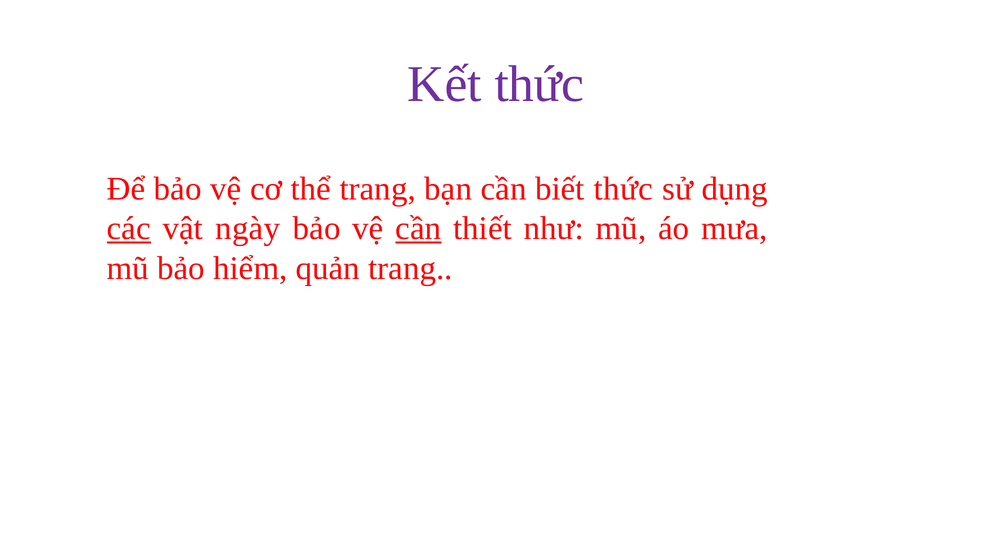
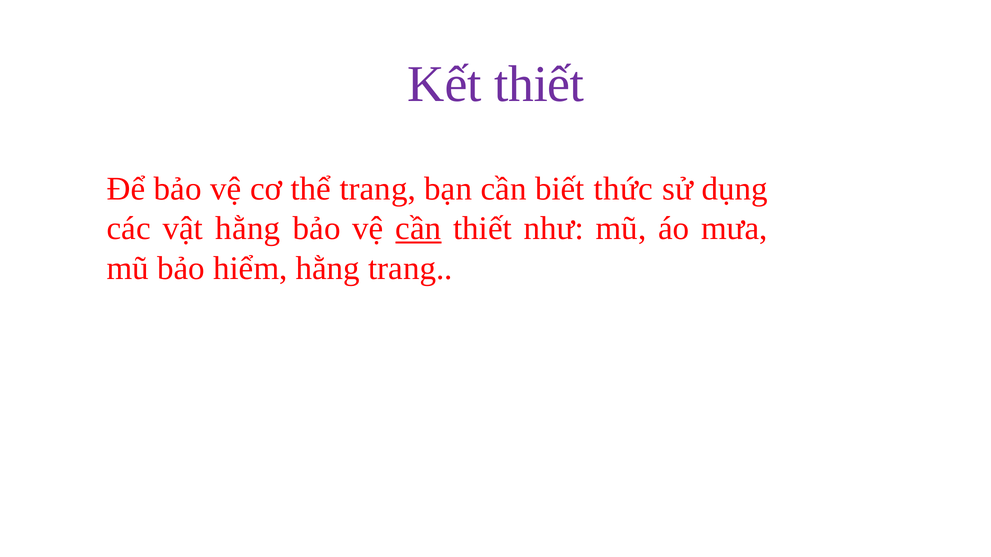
Kết thức: thức -> thiết
các underline: present -> none
vật ngày: ngày -> hằng
hiểm quản: quản -> hằng
